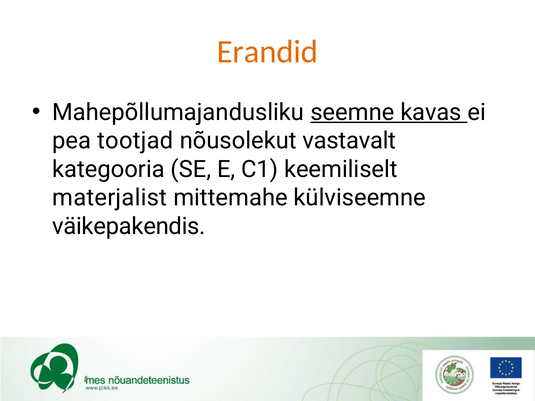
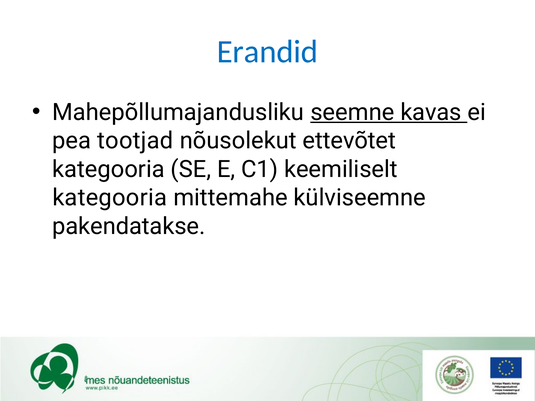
Erandid colour: orange -> blue
vastavalt: vastavalt -> ettevõtet
materjalist at (110, 198): materjalist -> kategooria
väikepakendis: väikepakendis -> pakendatakse
